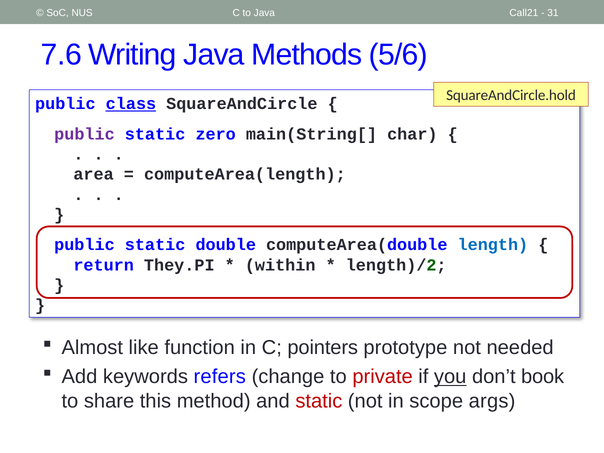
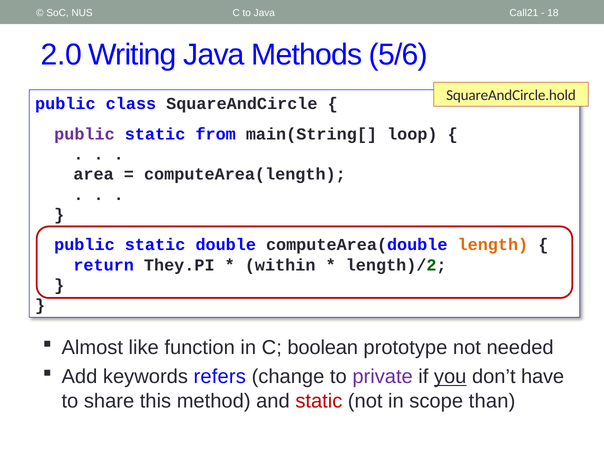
31: 31 -> 18
7.6: 7.6 -> 2.0
class underline: present -> none
zero: zero -> from
char: char -> loop
length colour: blue -> orange
pointers: pointers -> boolean
private colour: red -> purple
book: book -> have
args: args -> than
